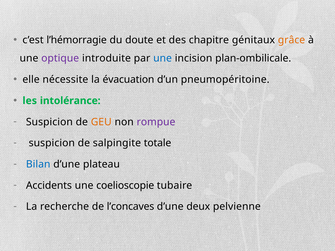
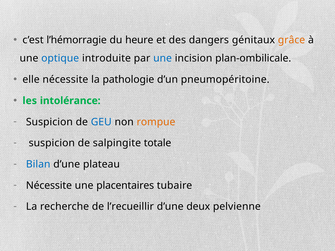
doute: doute -> heure
chapitre: chapitre -> dangers
optique colour: purple -> blue
évacuation: évacuation -> pathologie
GEU colour: orange -> blue
rompue colour: purple -> orange
Accidents at (49, 186): Accidents -> Nécessite
coelioscopie: coelioscopie -> placentaires
l’concaves: l’concaves -> l’recueillir
